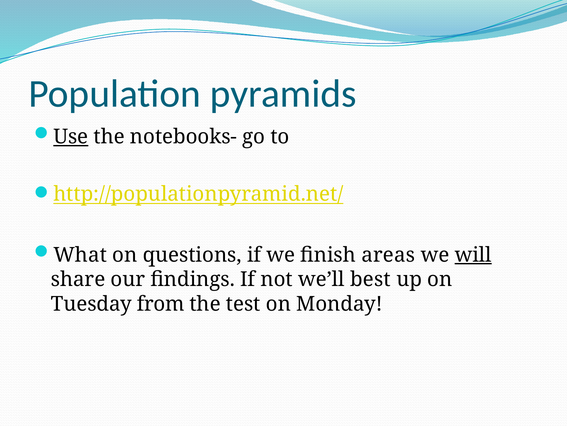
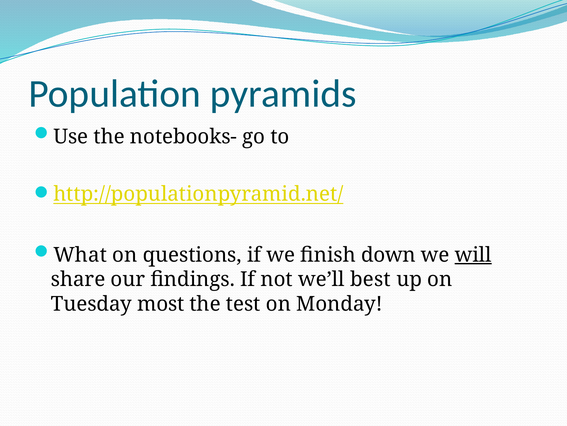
Use underline: present -> none
areas: areas -> down
from: from -> most
